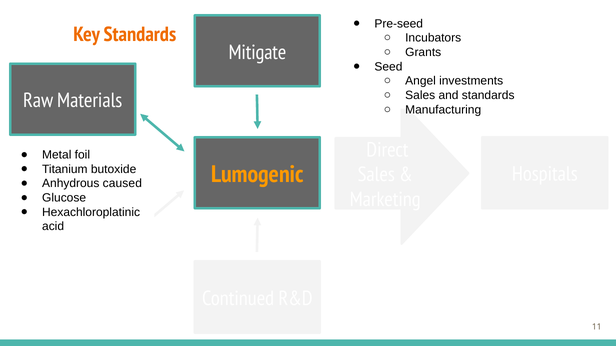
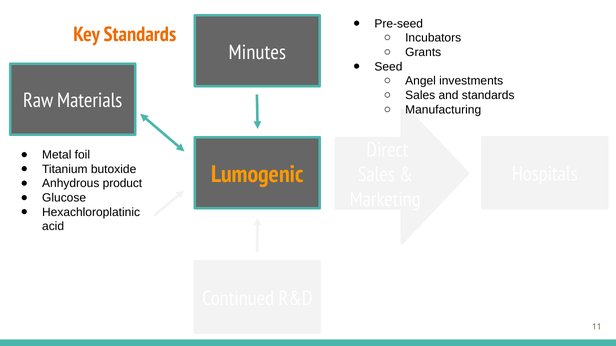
Mitigate: Mitigate -> Minutes
caused: caused -> product
